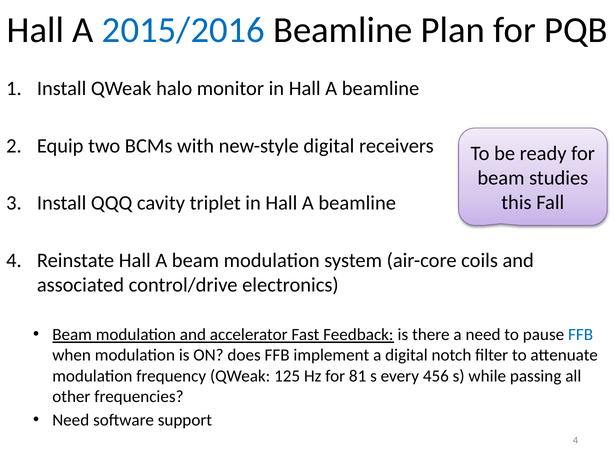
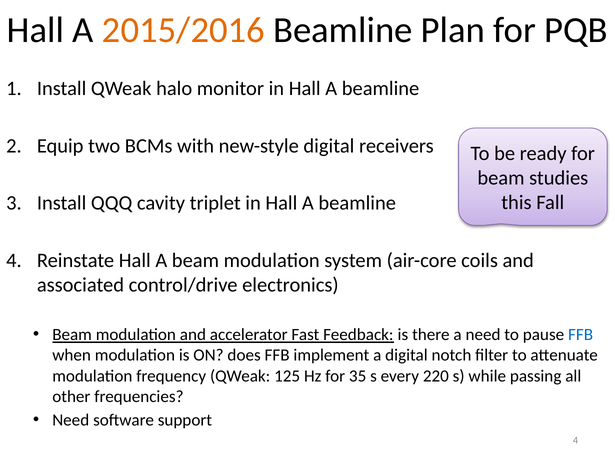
2015/2016 colour: blue -> orange
81: 81 -> 35
456: 456 -> 220
